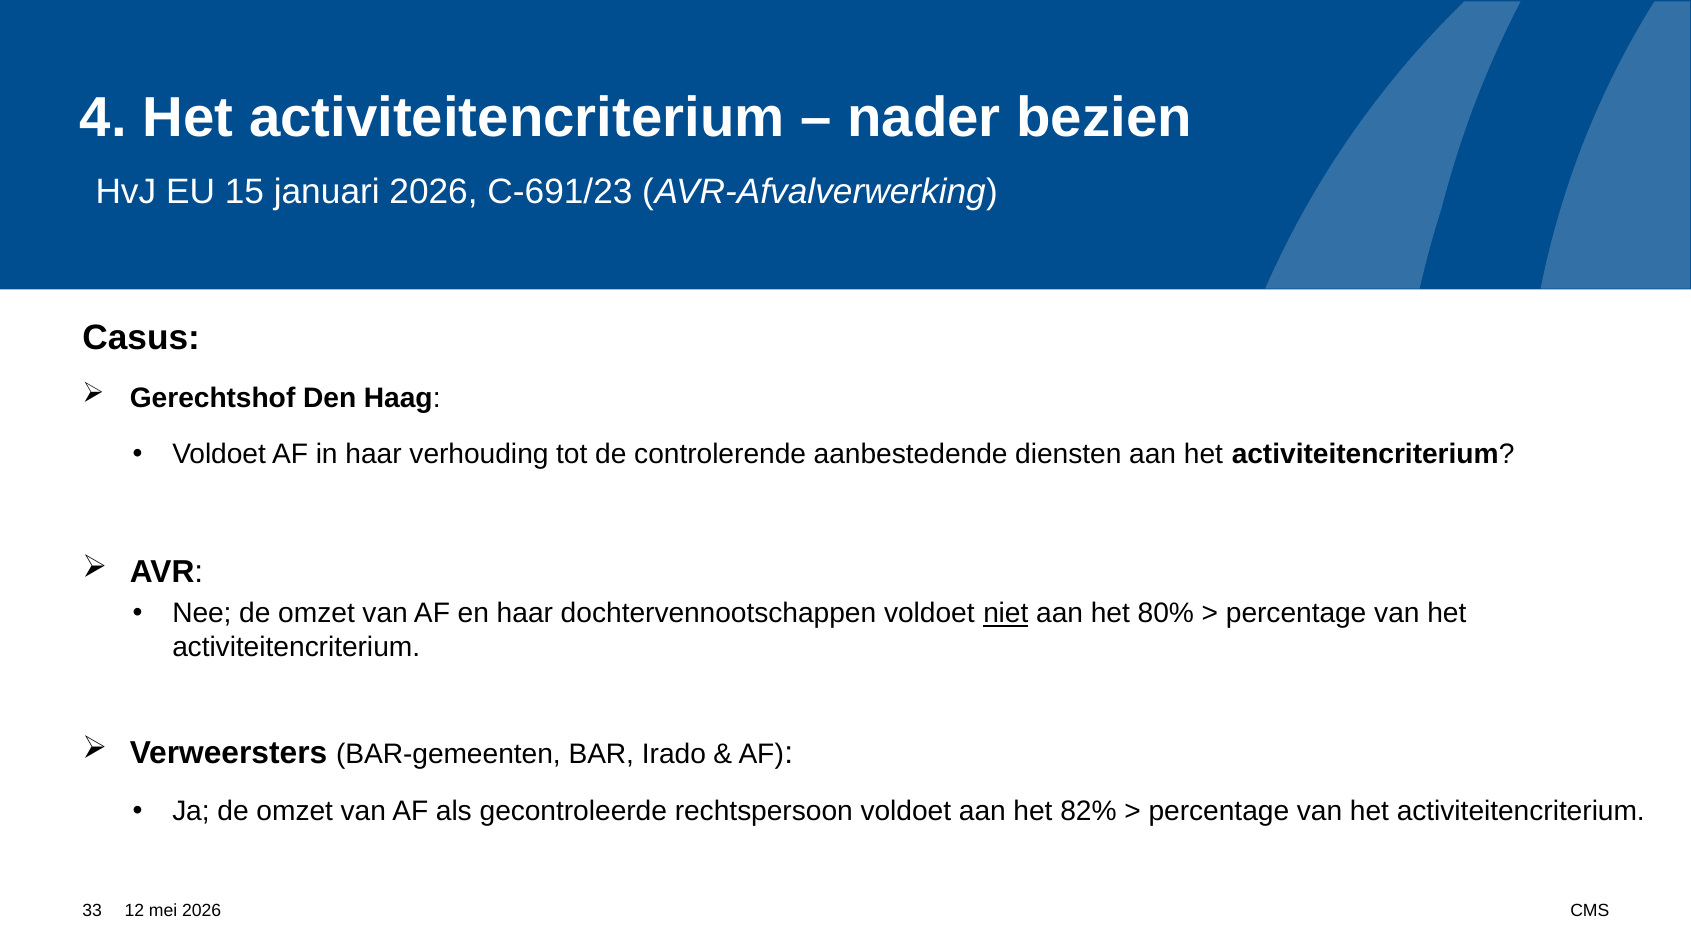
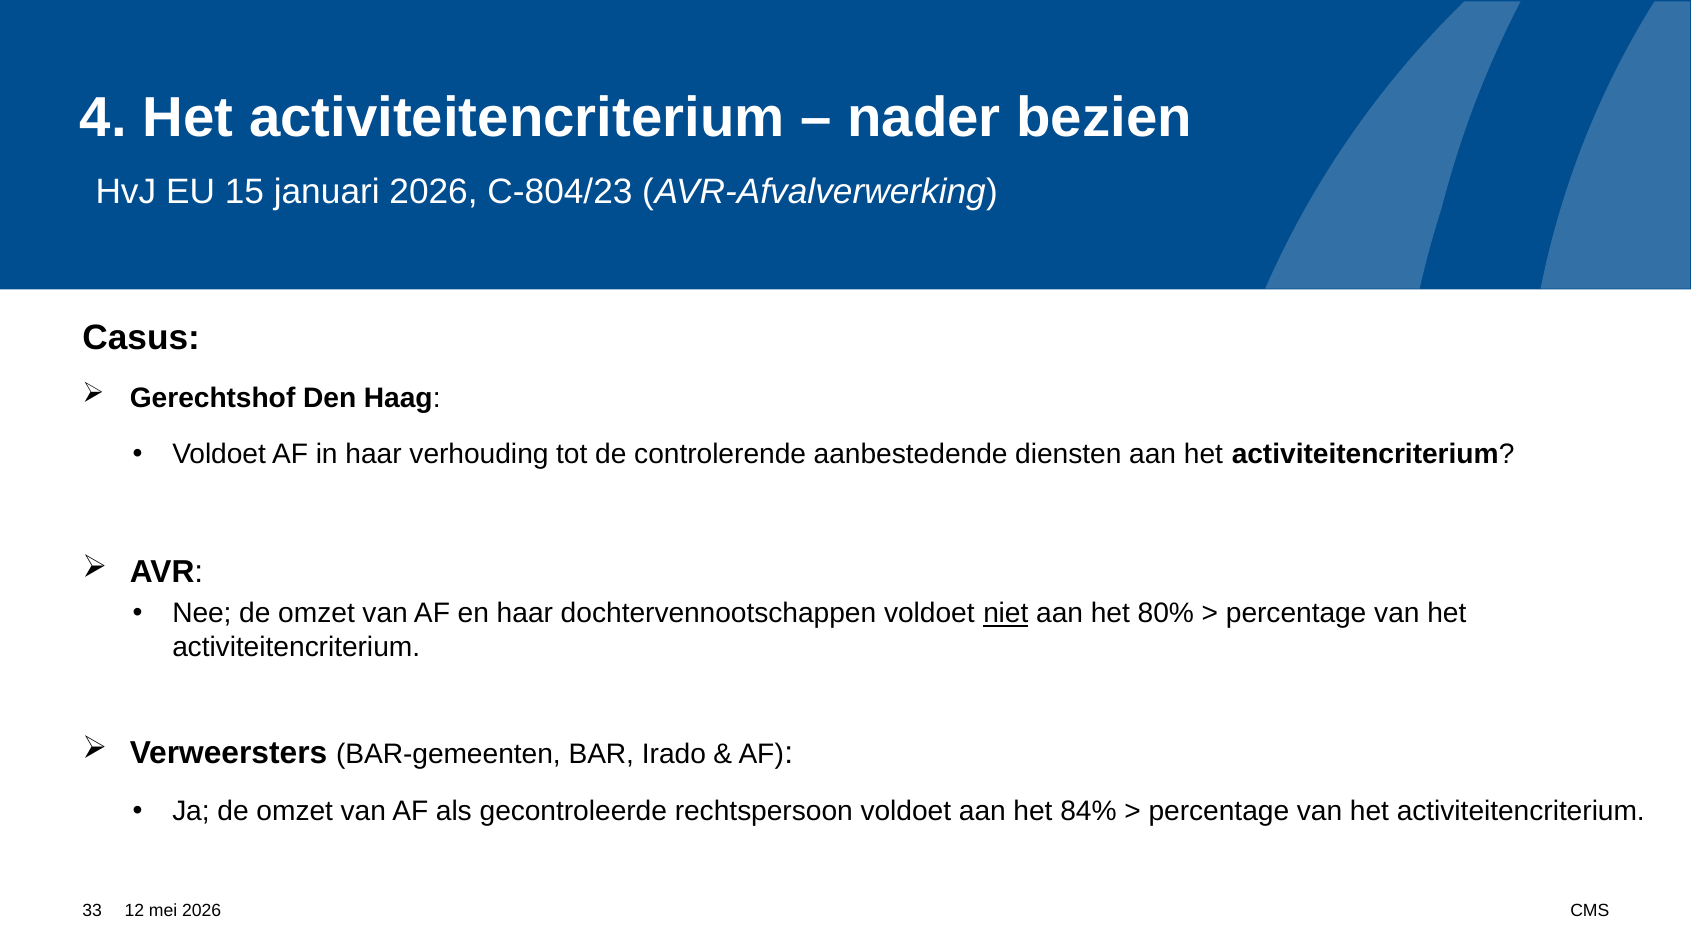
C-691/23: C-691/23 -> C-804/23
82%: 82% -> 84%
